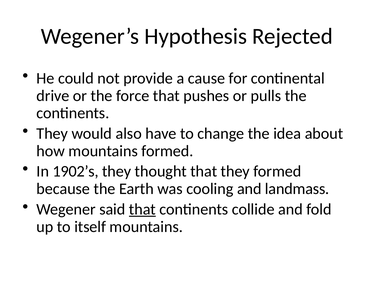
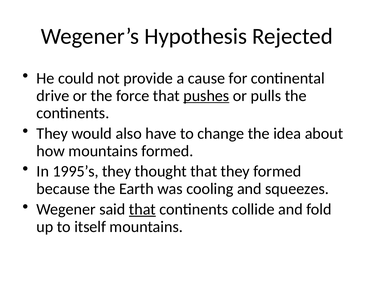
pushes underline: none -> present
1902’s: 1902’s -> 1995’s
landmass: landmass -> squeezes
